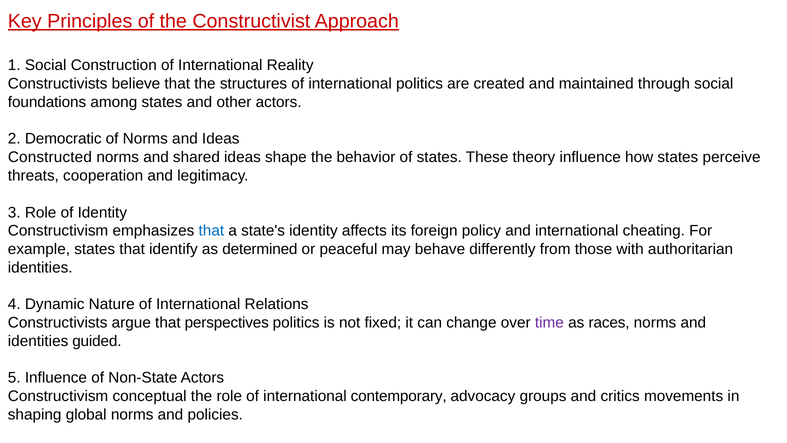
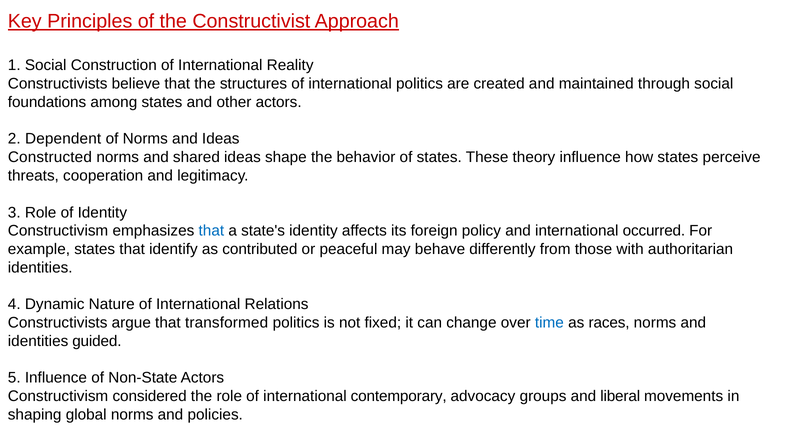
Democratic: Democratic -> Dependent
cheating: cheating -> occurred
determined: determined -> contributed
perspectives: perspectives -> transformed
time colour: purple -> blue
conceptual: conceptual -> considered
critics: critics -> liberal
